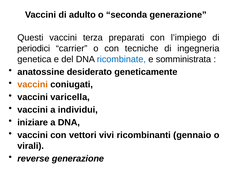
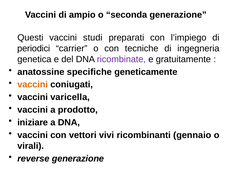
adulto: adulto -> ampio
terza: terza -> studi
ricombinate colour: blue -> purple
somministrata: somministrata -> gratuitamente
desiderato: desiderato -> specifiche
individui: individui -> prodotto
